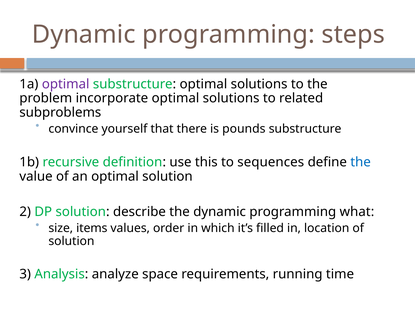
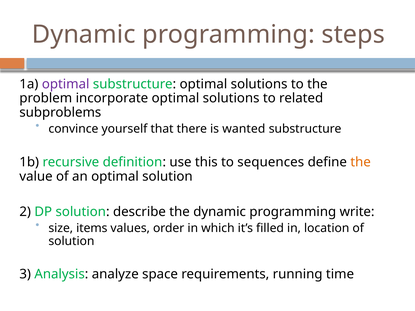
pounds: pounds -> wanted
the at (361, 162) colour: blue -> orange
what: what -> write
